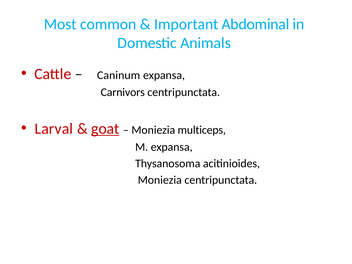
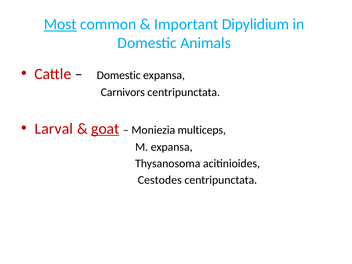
Most underline: none -> present
Abdominal: Abdominal -> Dipylidium
Caninum at (119, 75): Caninum -> Domestic
Moniezia at (160, 180): Moniezia -> Cestodes
